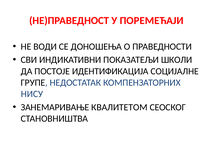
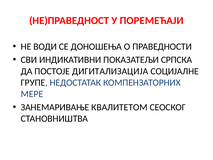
ШКОЛИ: ШКОЛИ -> СРПСКА
ИДЕНТИФИКАЦИЈА: ИДЕНТИФИКАЦИЈА -> ДИГИТАЛИЗАЦИЈА
НИСУ: НИСУ -> МЕРЕ
